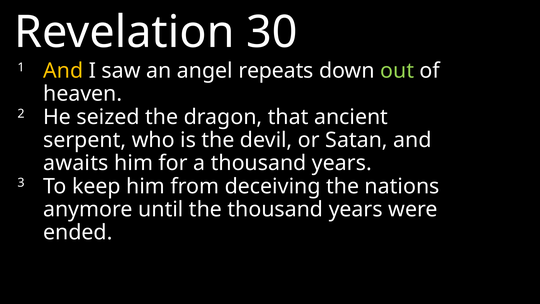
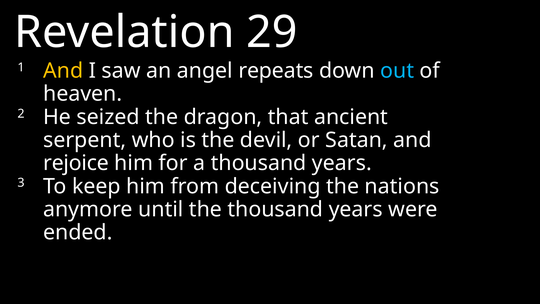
30: 30 -> 29
out colour: light green -> light blue
awaits: awaits -> rejoice
